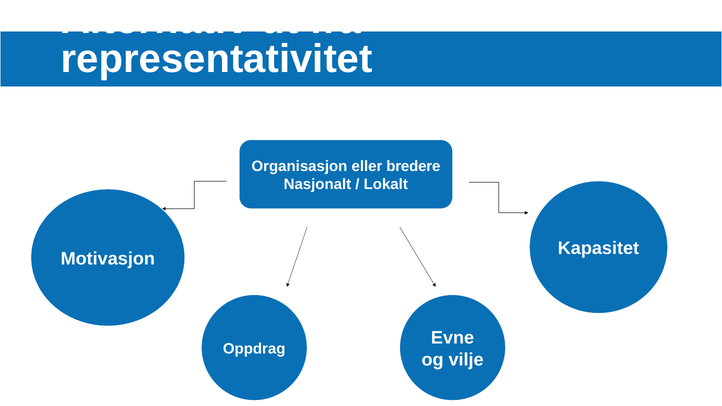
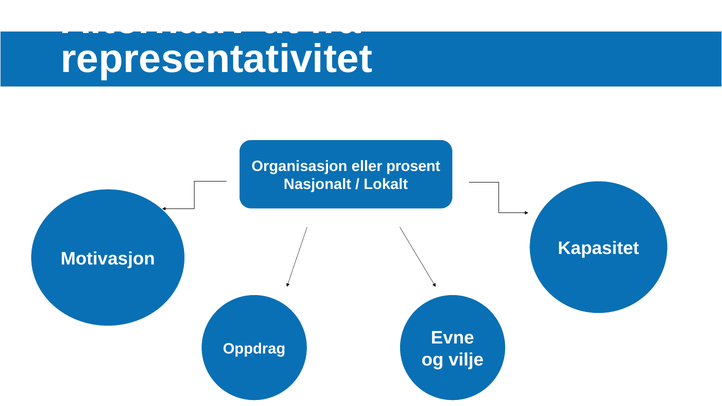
bredere: bredere -> prosent
